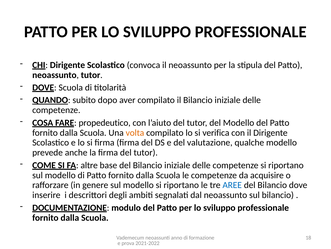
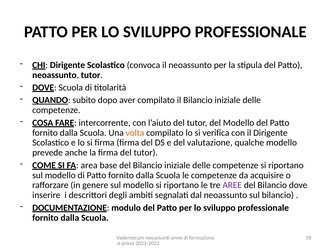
propedeutico: propedeutico -> intercorrente
altre: altre -> area
AREE colour: blue -> purple
